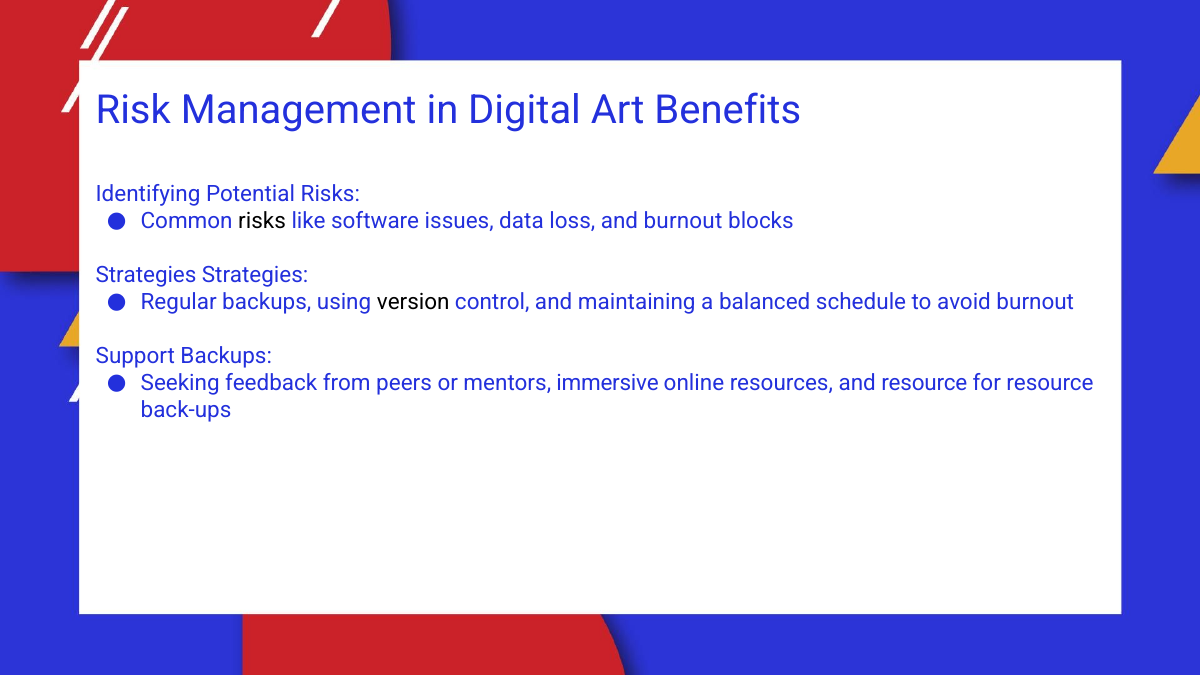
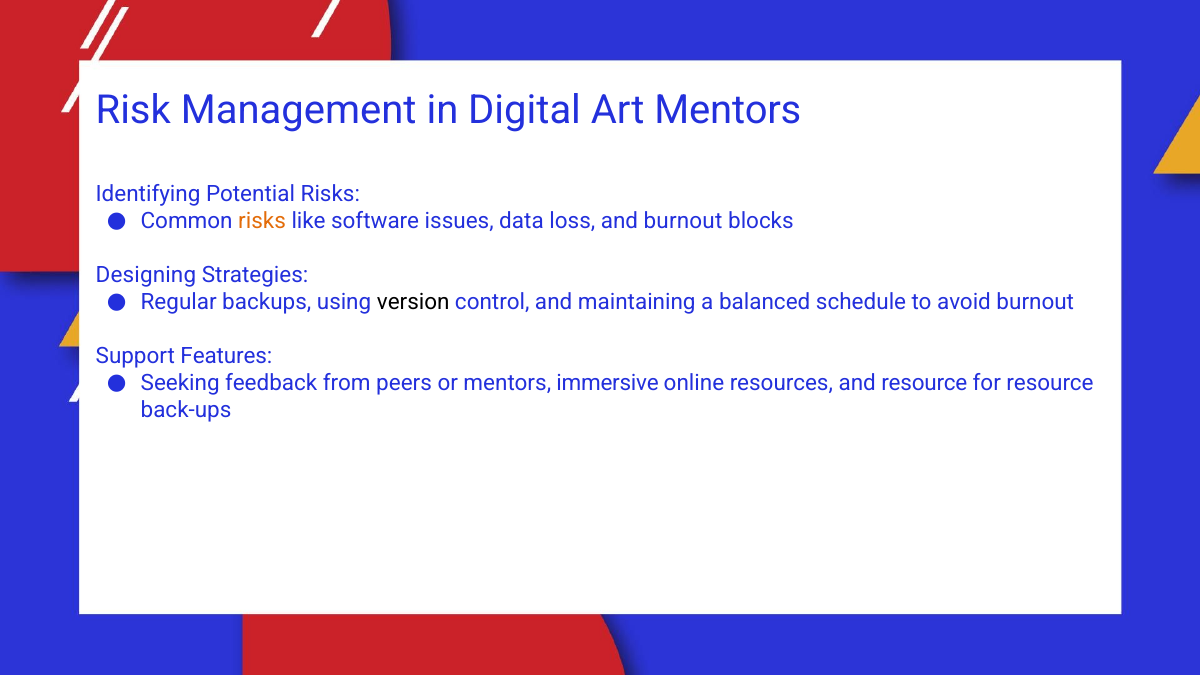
Art Benefits: Benefits -> Mentors
risks at (262, 221) colour: black -> orange
Strategies at (146, 275): Strategies -> Designing
Support Backups: Backups -> Features
